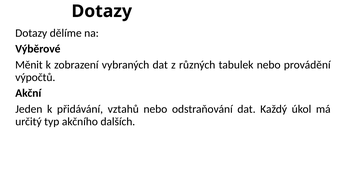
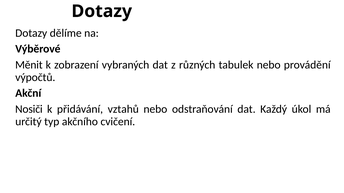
Jeden: Jeden -> Nosiči
dalších: dalších -> cvičení
